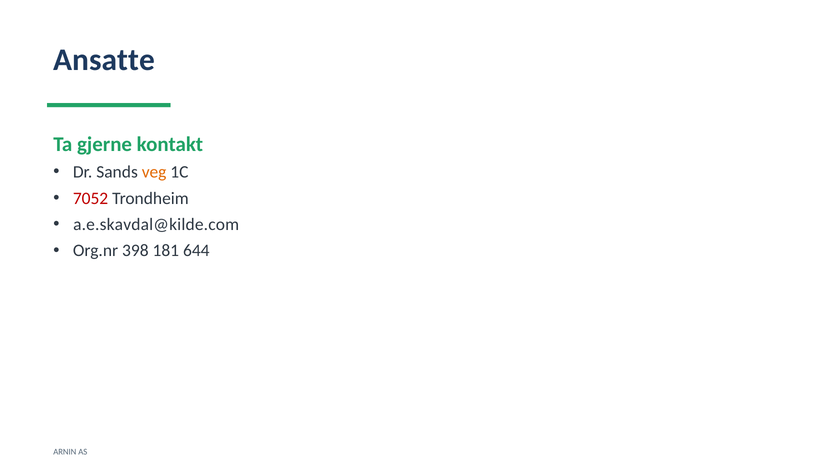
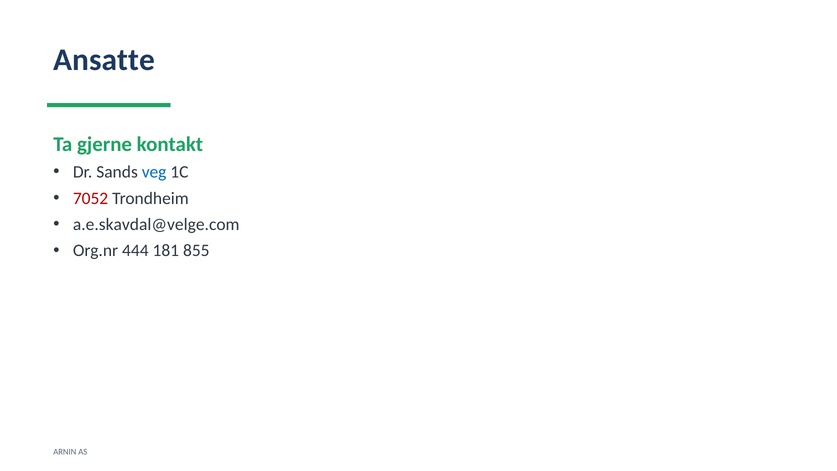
veg colour: orange -> blue
a.e.skavdal@kilde.com: a.e.skavdal@kilde.com -> a.e.skavdal@velge.com
398: 398 -> 444
644: 644 -> 855
